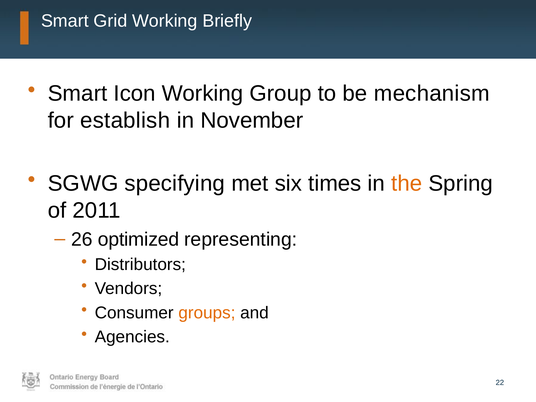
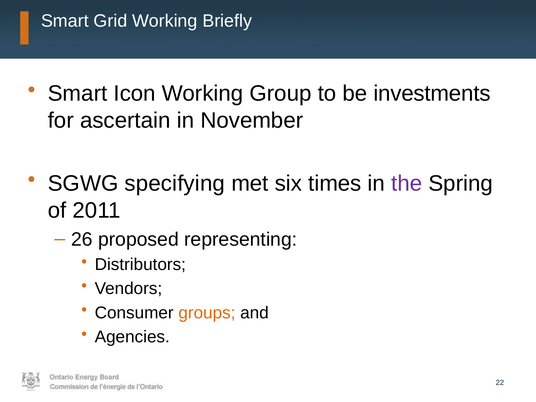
mechanism: mechanism -> investments
establish: establish -> ascertain
the colour: orange -> purple
optimized: optimized -> proposed
